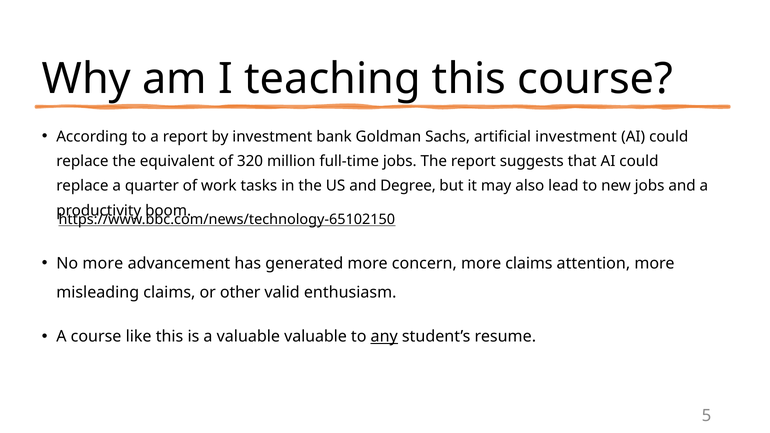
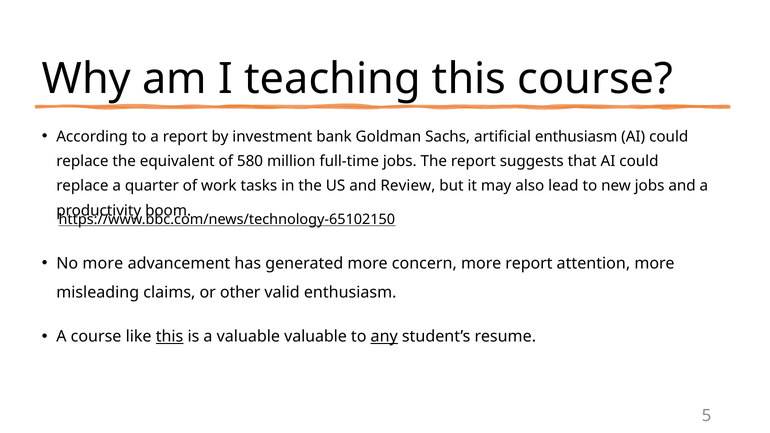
artificial investment: investment -> enthusiasm
320: 320 -> 580
Degree: Degree -> Review
more claims: claims -> report
this at (170, 337) underline: none -> present
